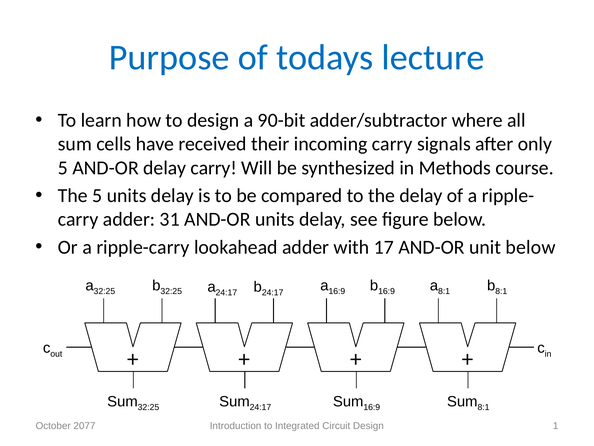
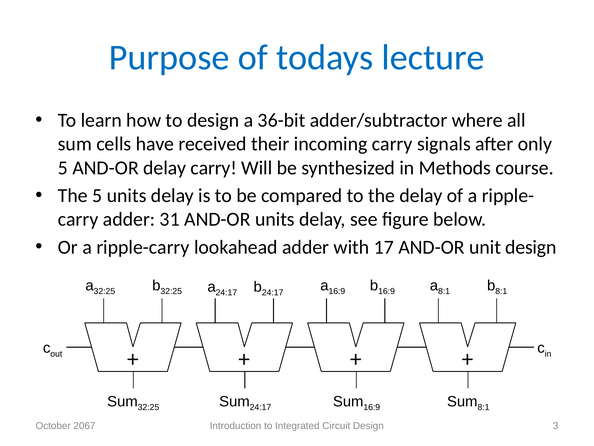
90-bit: 90-bit -> 36-bit
unit below: below -> design
2077: 2077 -> 2067
1: 1 -> 3
